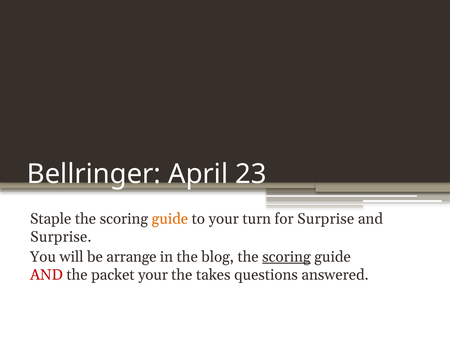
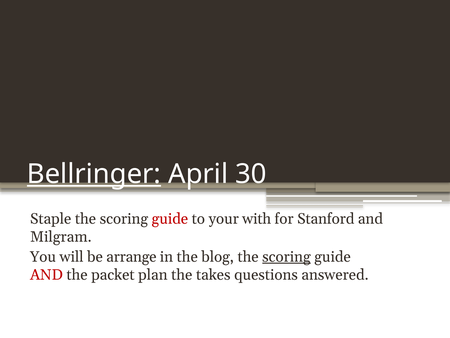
Bellringer underline: none -> present
23: 23 -> 30
guide at (170, 219) colour: orange -> red
turn: turn -> with
for Surprise: Surprise -> Stanford
Surprise at (61, 237): Surprise -> Milgram
packet your: your -> plan
